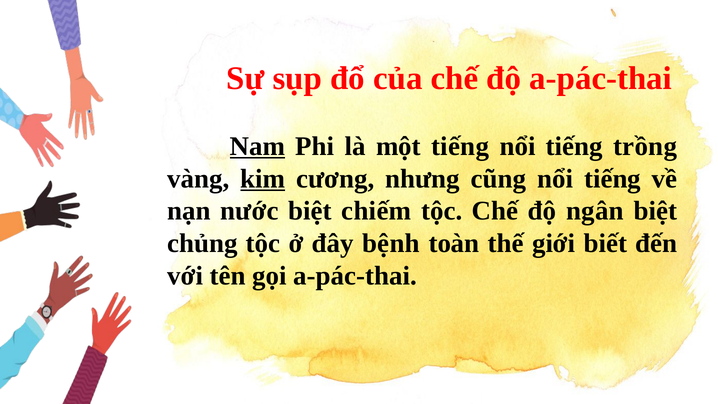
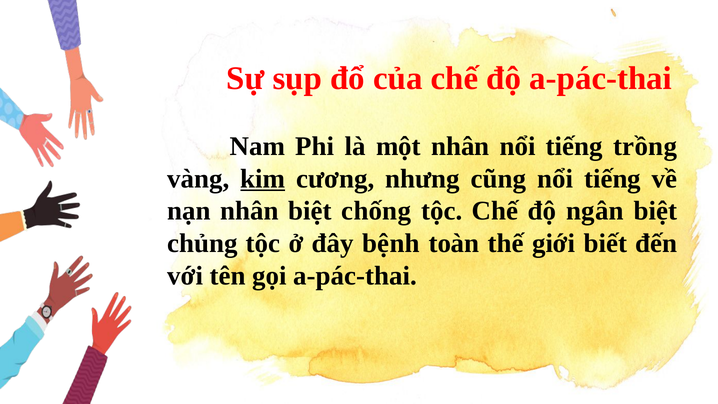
Nam underline: present -> none
một tiếng: tiếng -> nhân
nạn nước: nước -> nhân
chiếm: chiếm -> chống
